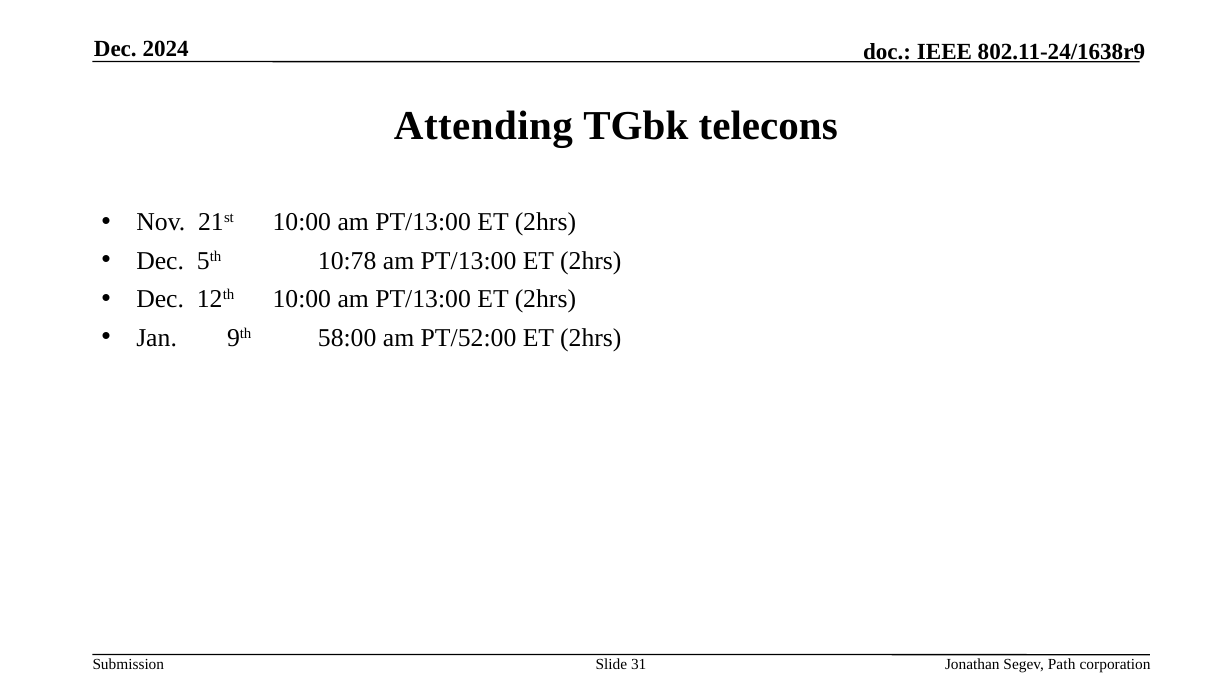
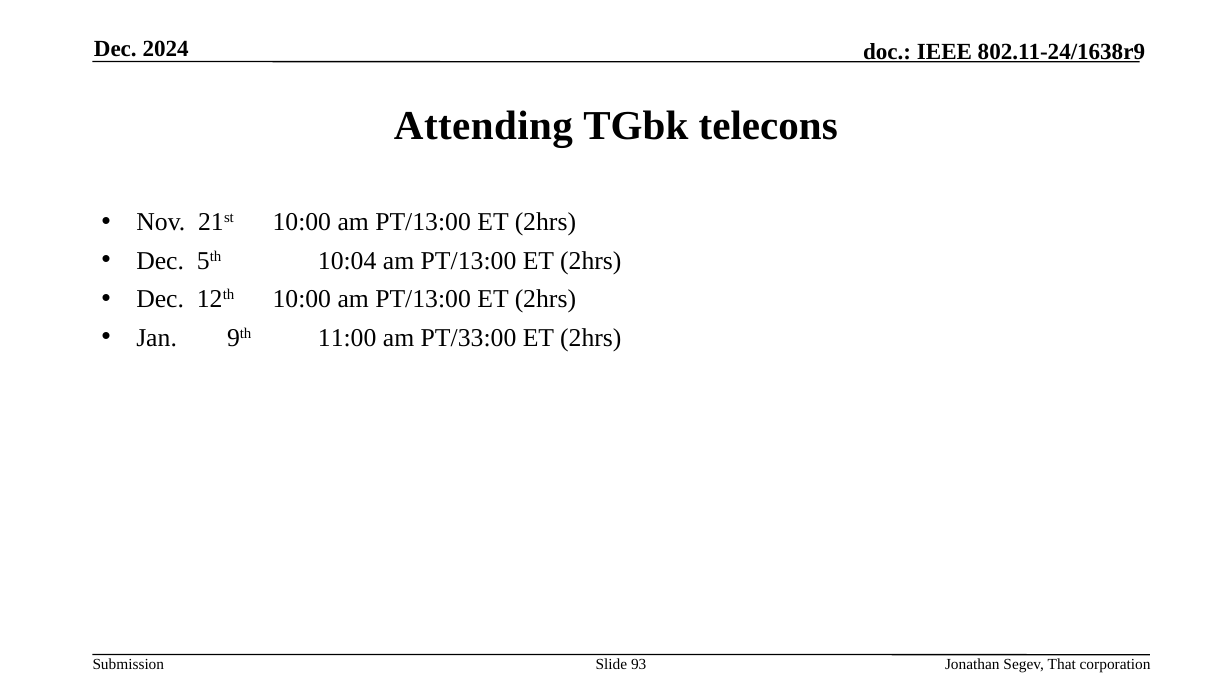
10:78: 10:78 -> 10:04
58:00: 58:00 -> 11:00
PT/52:00: PT/52:00 -> PT/33:00
31: 31 -> 93
Path: Path -> That
